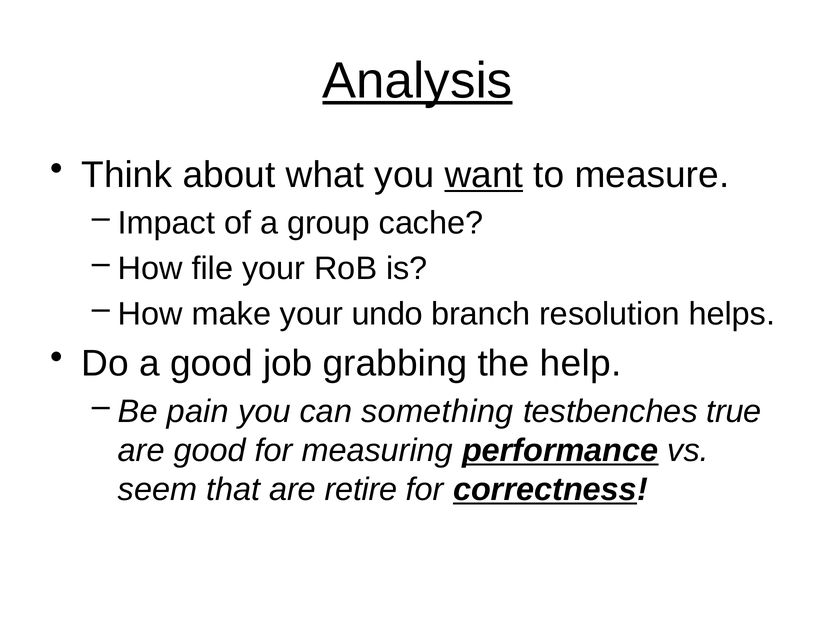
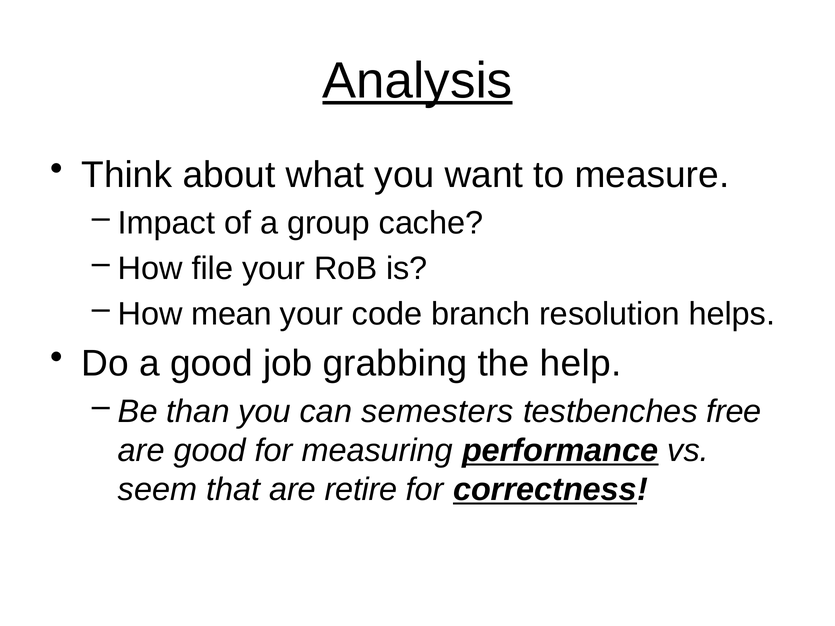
want underline: present -> none
make: make -> mean
undo: undo -> code
pain: pain -> than
something: something -> semesters
true: true -> free
